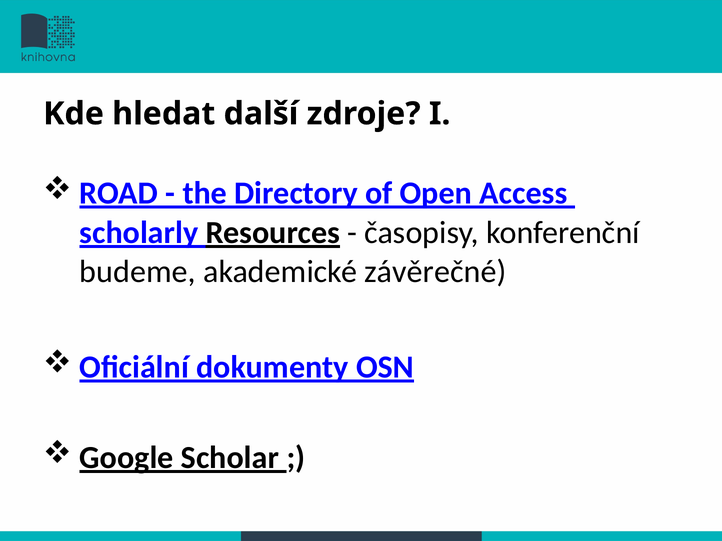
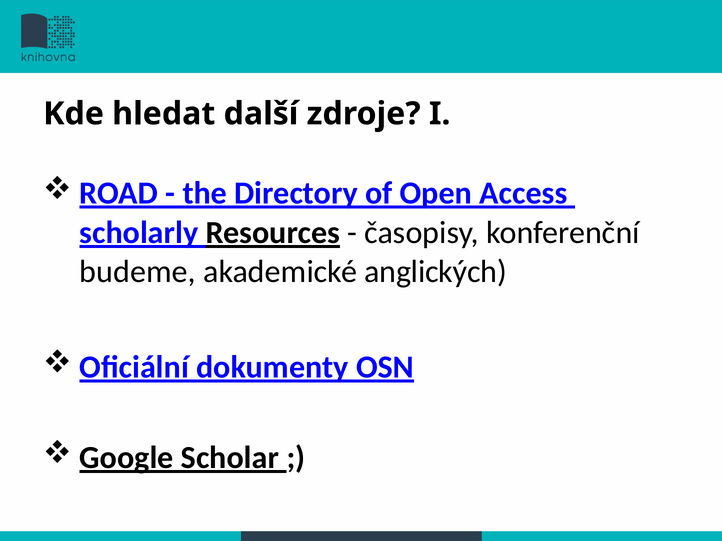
závěrečné: závěrečné -> anglických
